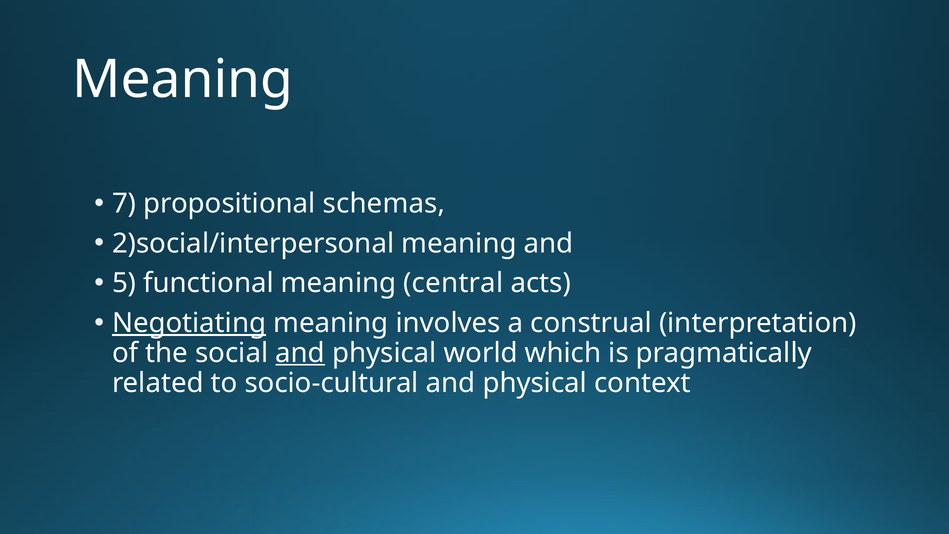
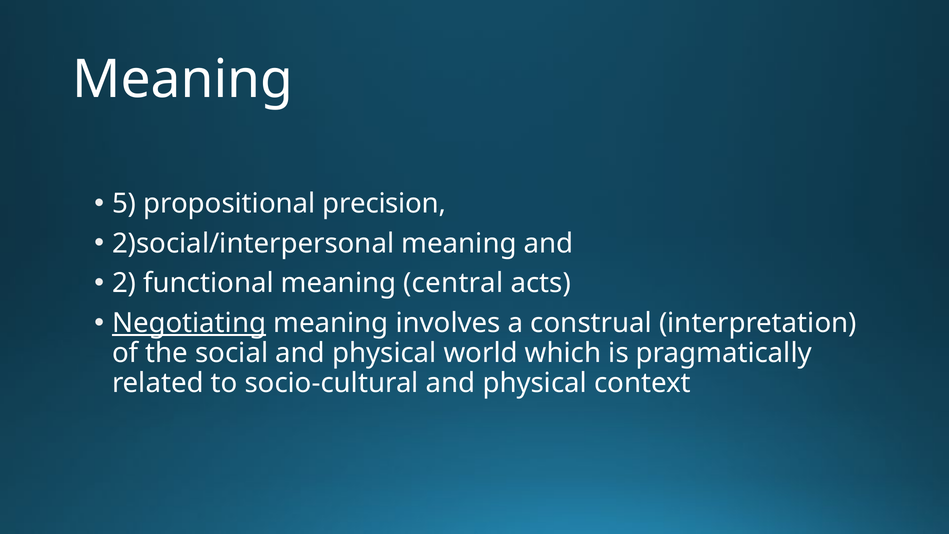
7: 7 -> 5
schemas: schemas -> precision
5: 5 -> 2
and at (300, 353) underline: present -> none
